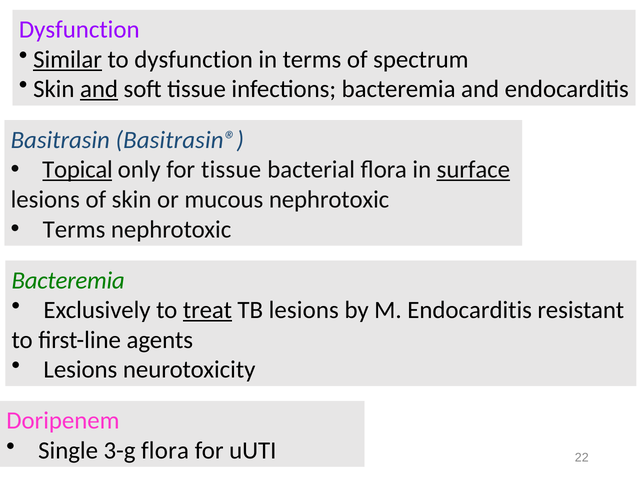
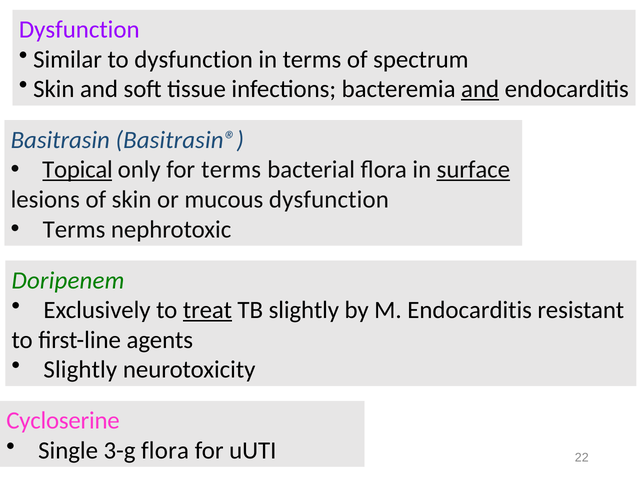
Similar underline: present -> none
and at (99, 89) underline: present -> none
and at (480, 89) underline: none -> present
for tissue: tissue -> terms
mucous nephrotoxic: nephrotoxic -> dysfunction
Bacteremia at (68, 280): Bacteremia -> Doripenem
TB lesions: lesions -> slightly
Lesions at (80, 370): Lesions -> Slightly
Doripenem: Doripenem -> Cycloserine
